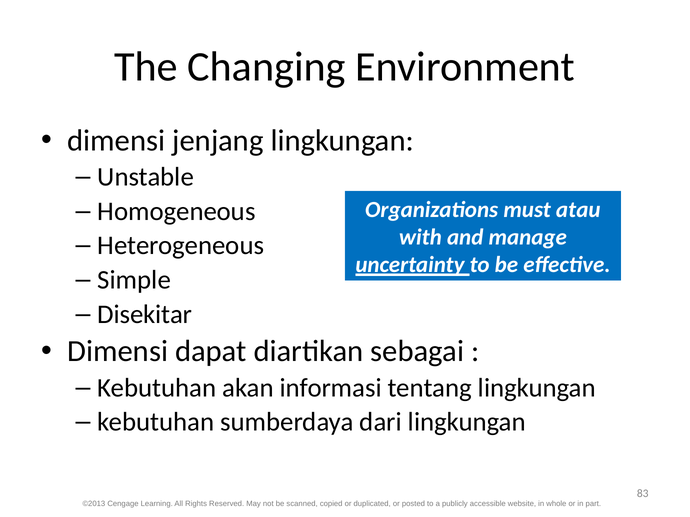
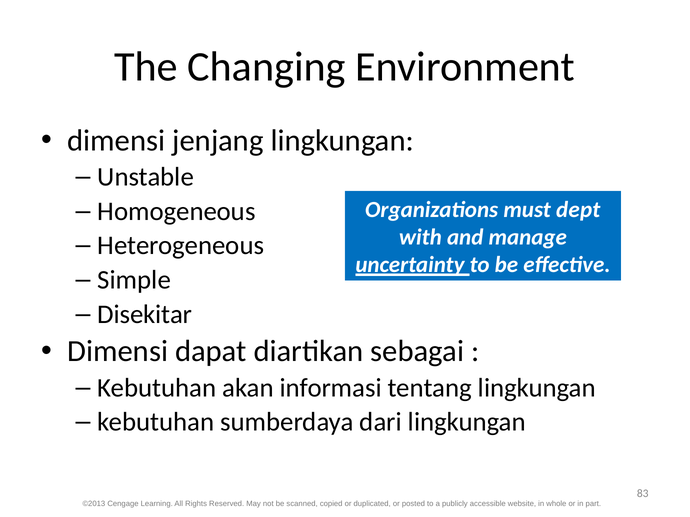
atau: atau -> dept
